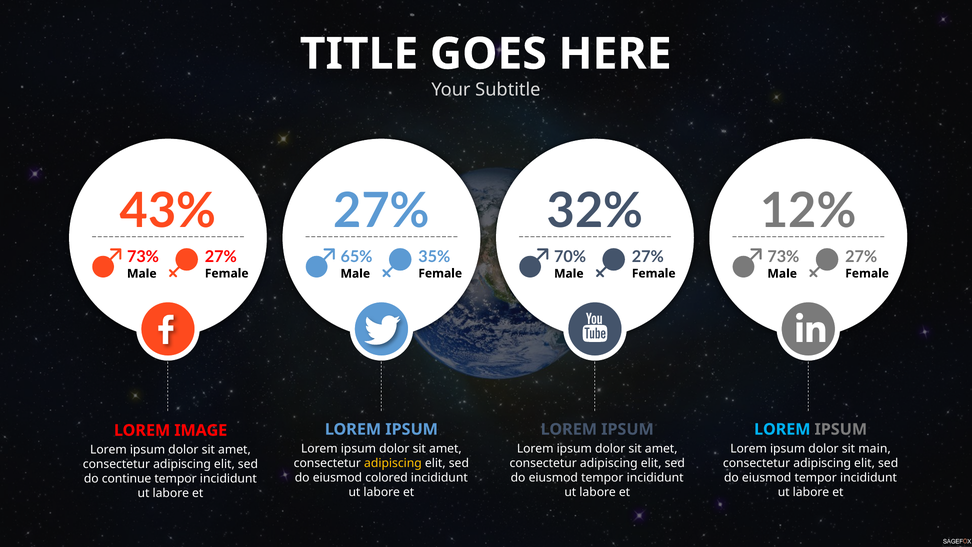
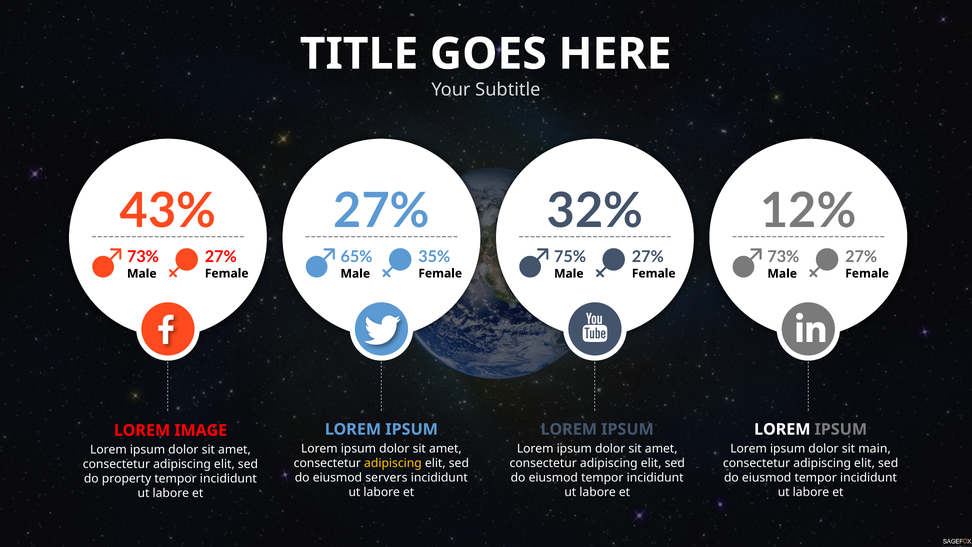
70%: 70% -> 75%
LOREM at (782, 429) colour: light blue -> white
colored: colored -> servers
continue: continue -> property
